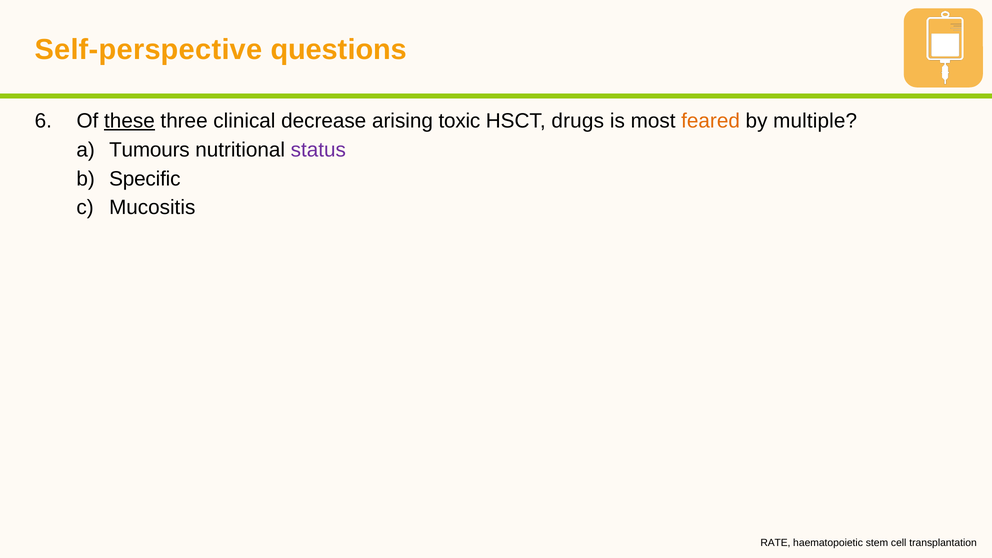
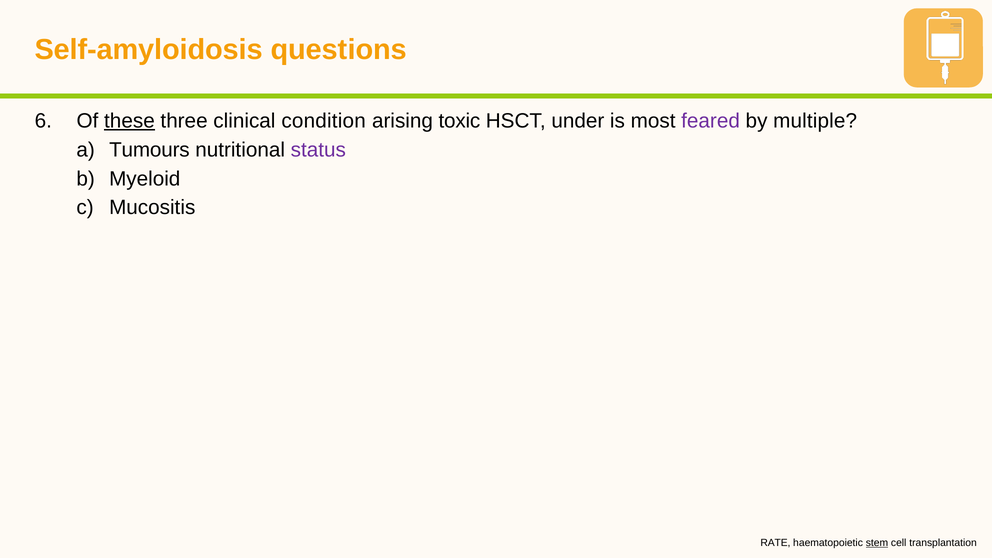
Self-perspective: Self-perspective -> Self-amyloidosis
decrease: decrease -> condition
drugs: drugs -> under
feared colour: orange -> purple
Specific: Specific -> Myeloid
stem underline: none -> present
